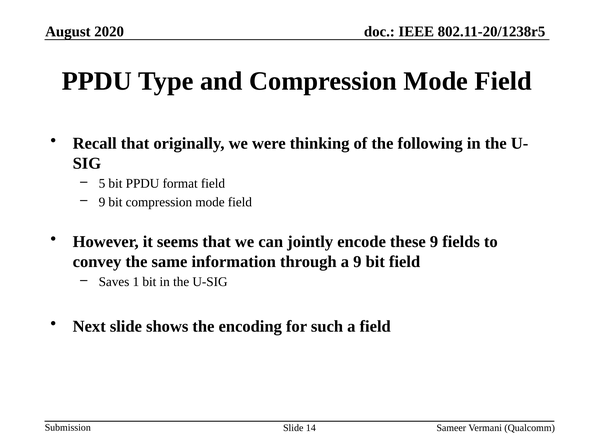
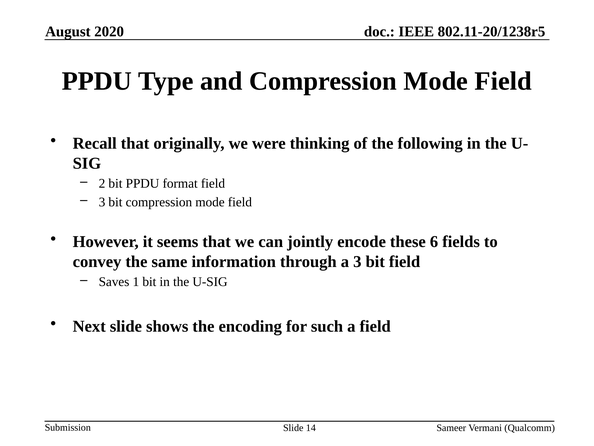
5: 5 -> 2
9 at (102, 202): 9 -> 3
these 9: 9 -> 6
a 9: 9 -> 3
